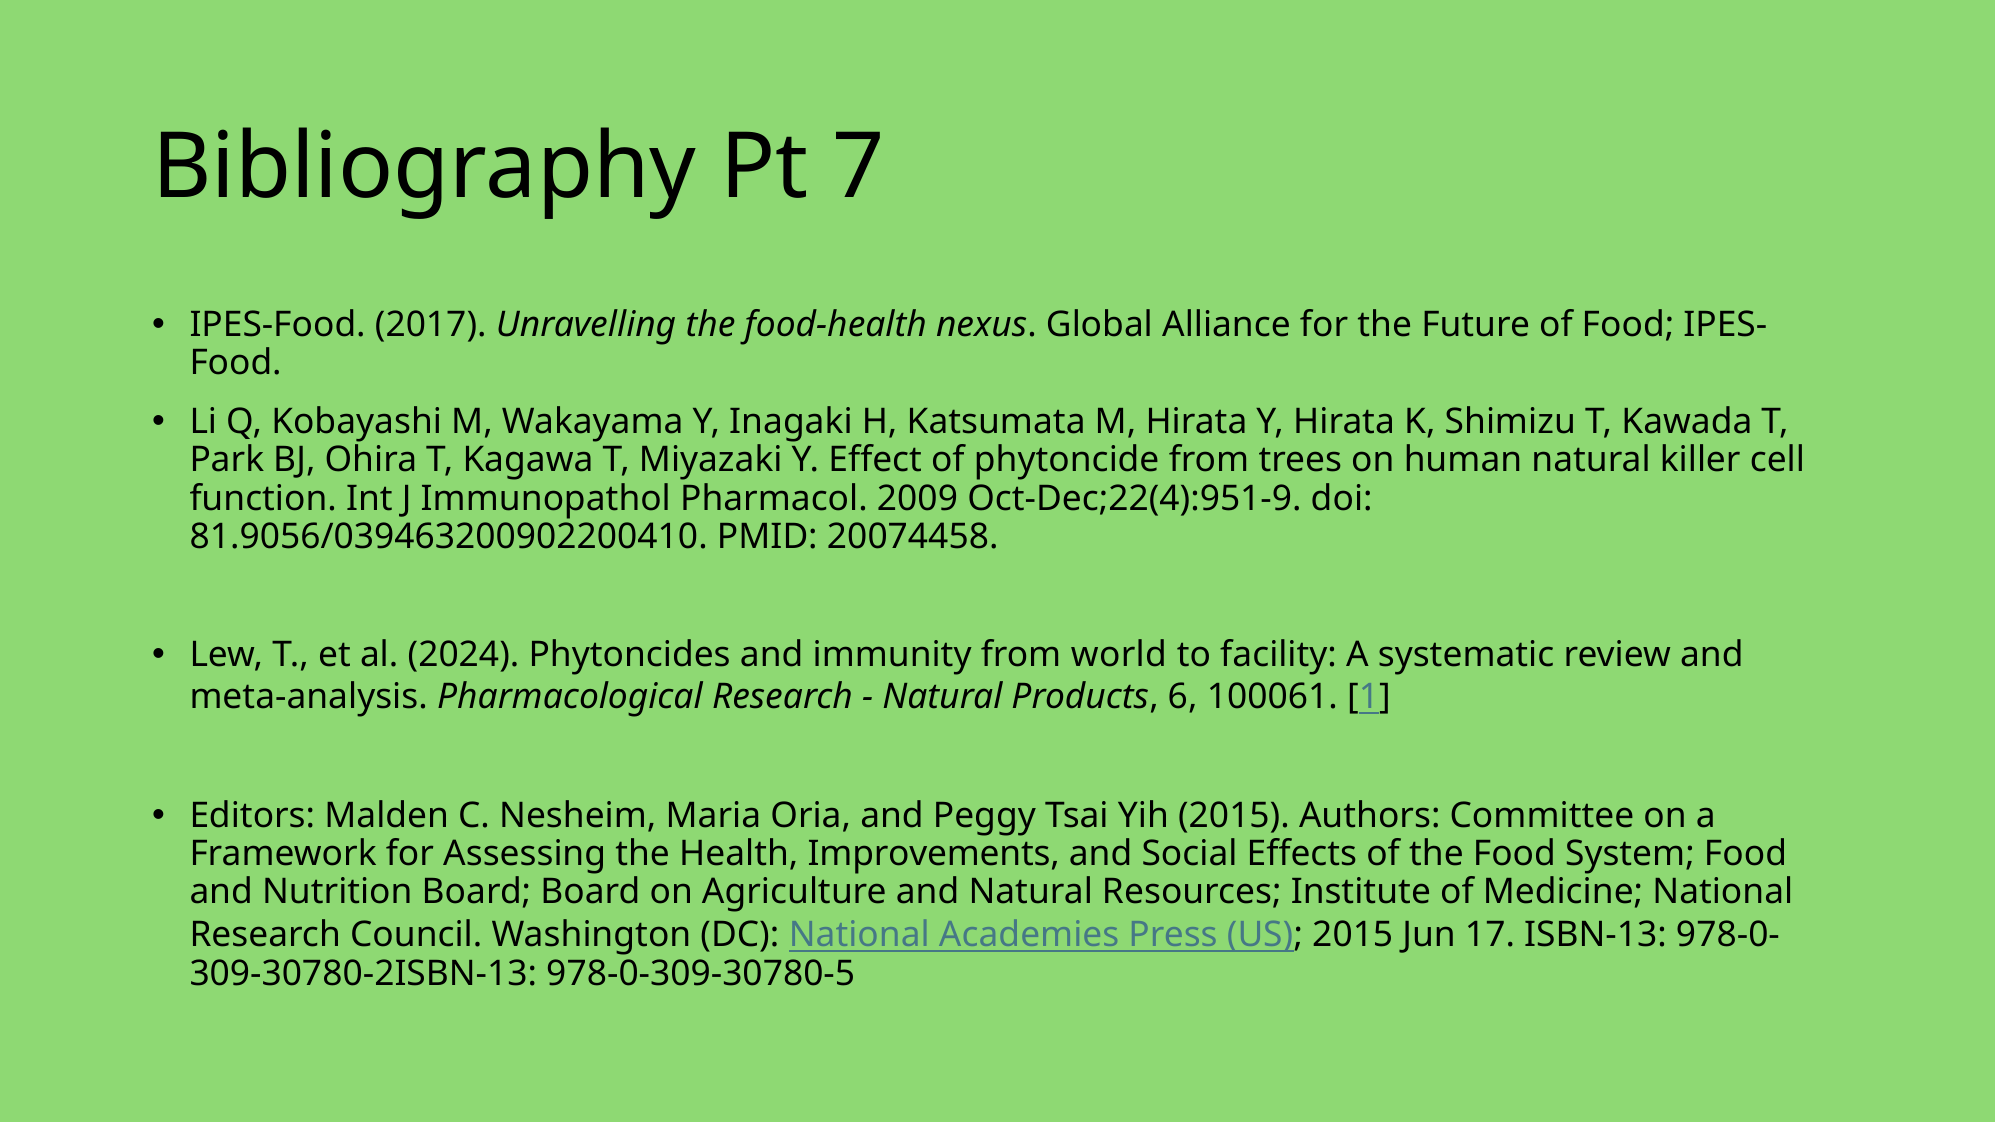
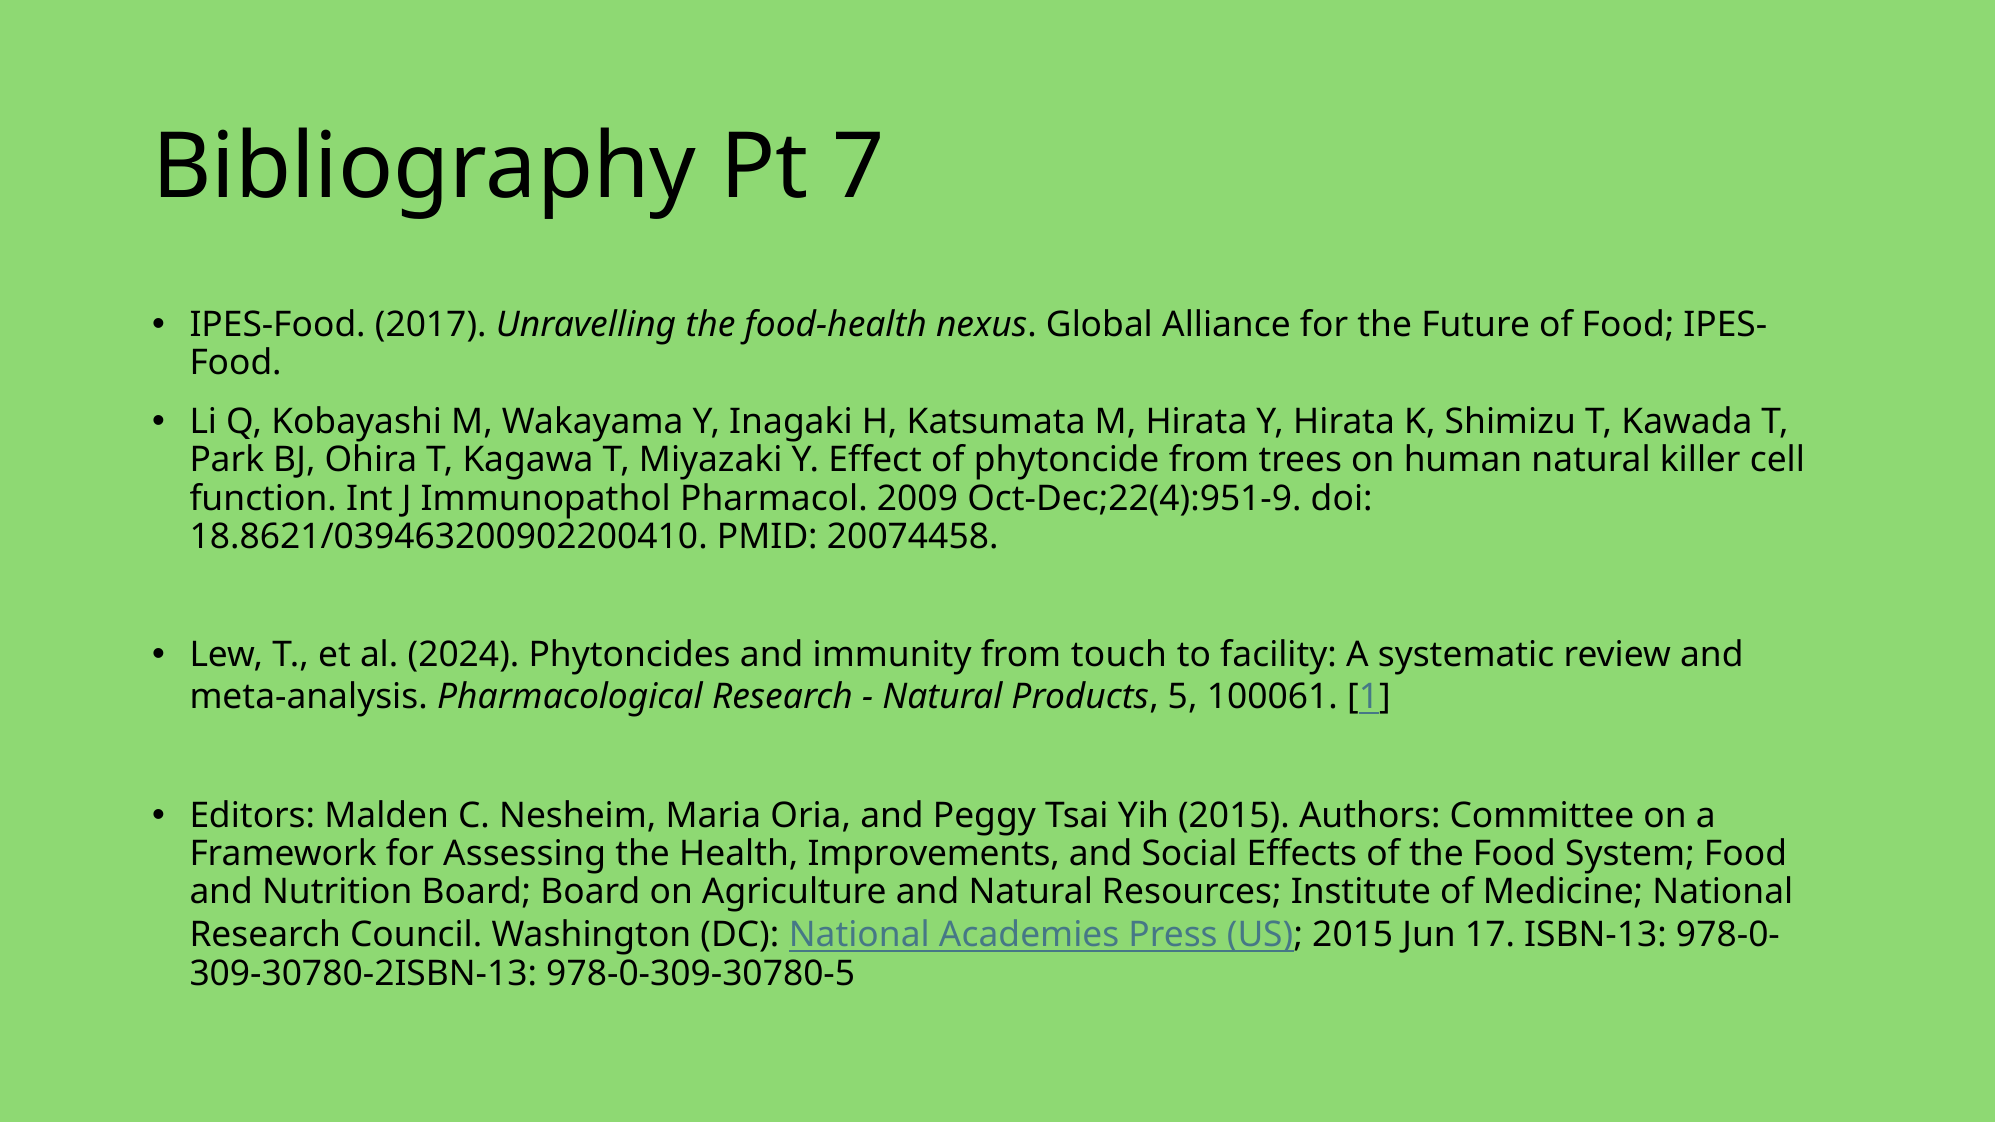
81.9056/039463200902200410: 81.9056/039463200902200410 -> 18.8621/039463200902200410
world: world -> touch
6: 6 -> 5
